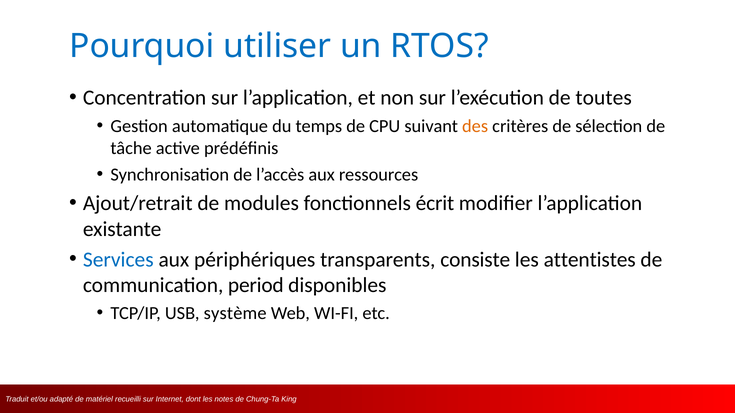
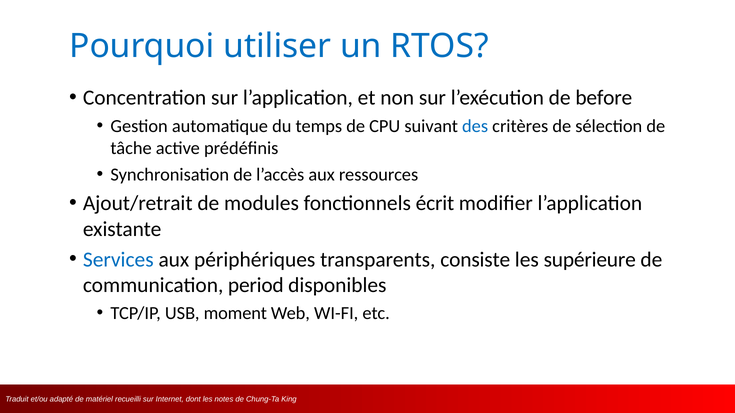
toutes: toutes -> before
des colour: orange -> blue
attentistes: attentistes -> supérieure
système: système -> moment
